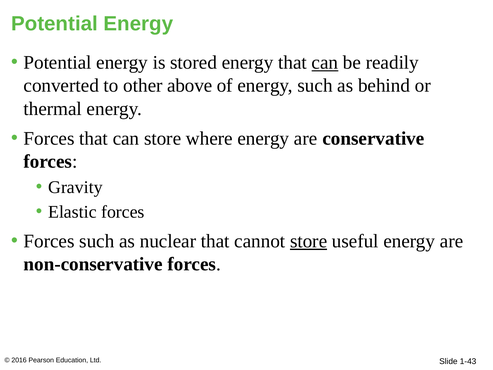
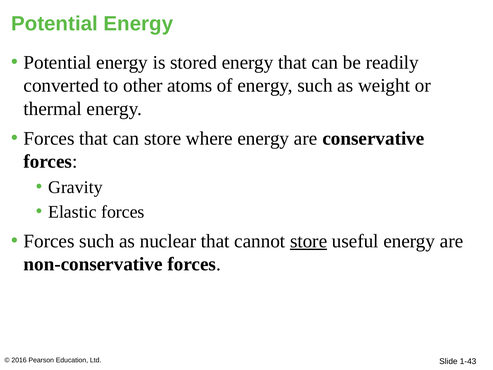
can at (325, 63) underline: present -> none
above: above -> atoms
behind: behind -> weight
